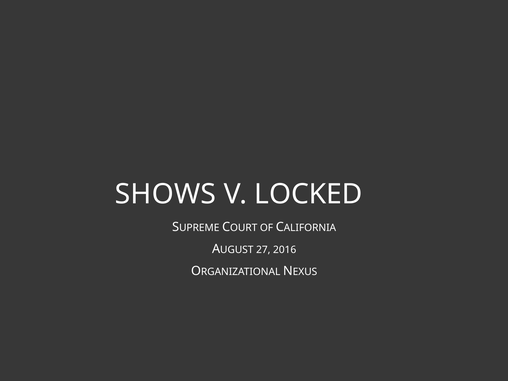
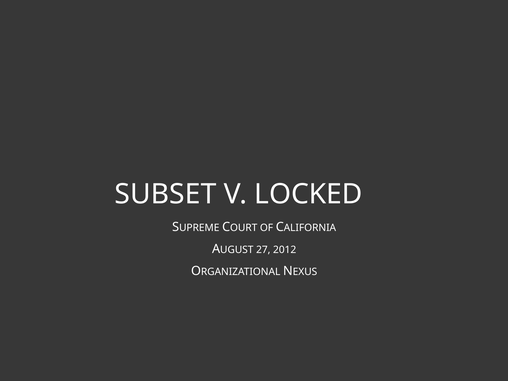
SHOWS: SHOWS -> SUBSET
2016: 2016 -> 2012
